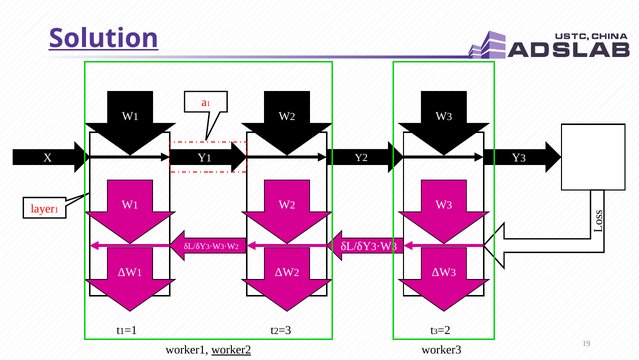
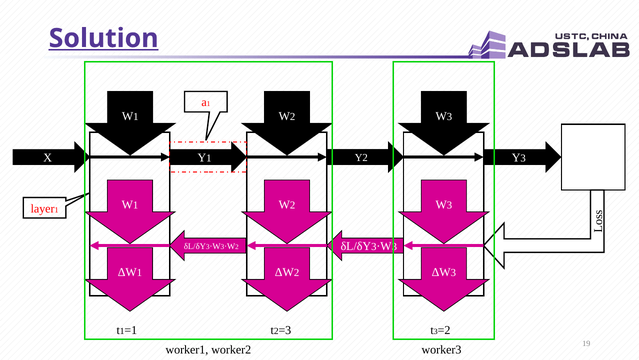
worker2 underline: present -> none
